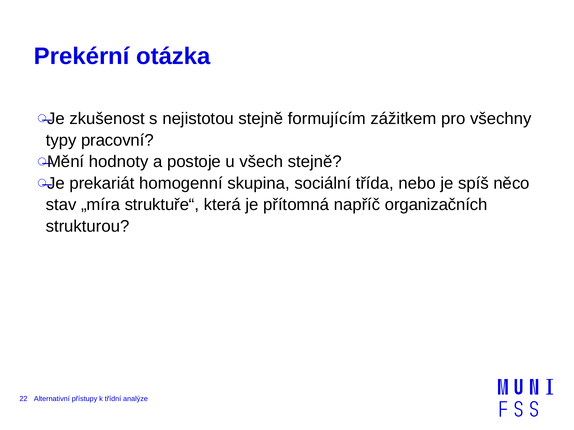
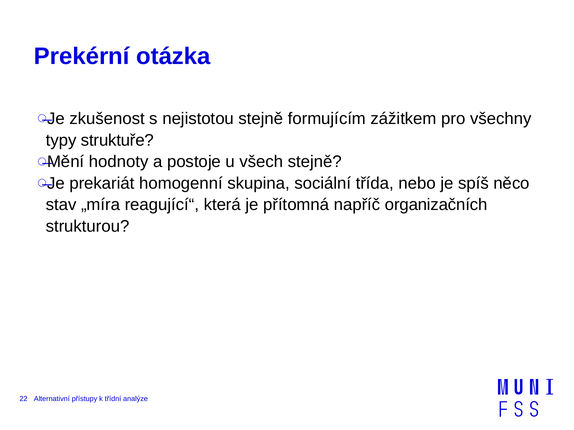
pracovní: pracovní -> struktuře
struktuře“: struktuře“ -> reagující“
